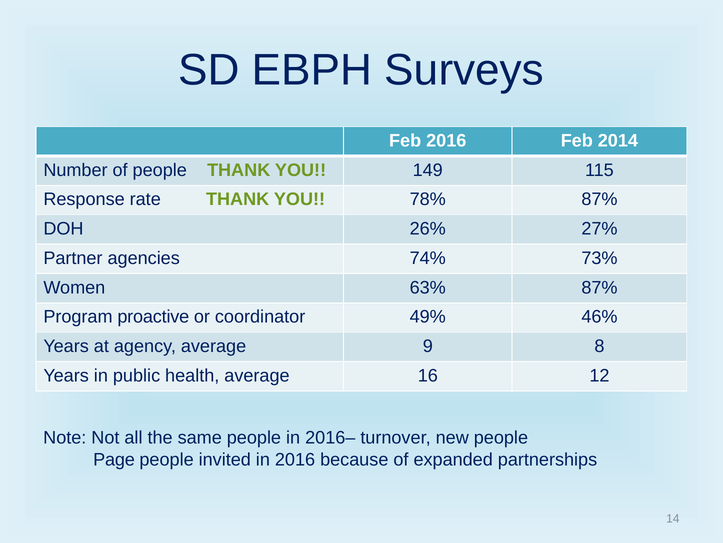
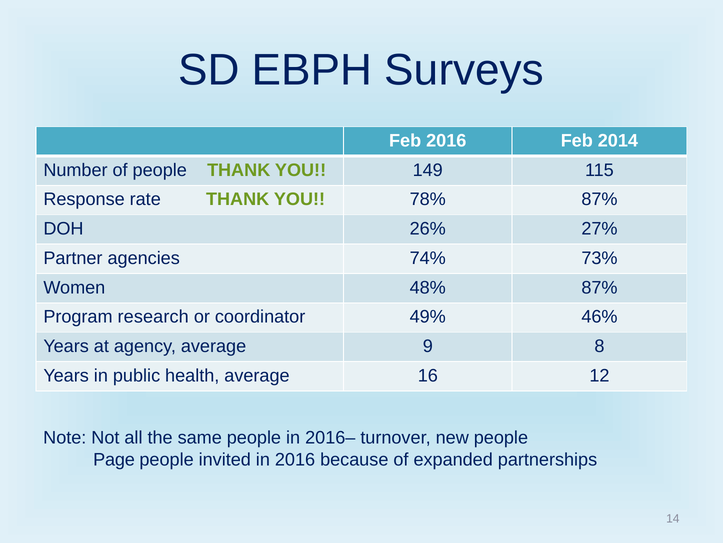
63%: 63% -> 48%
proactive: proactive -> research
